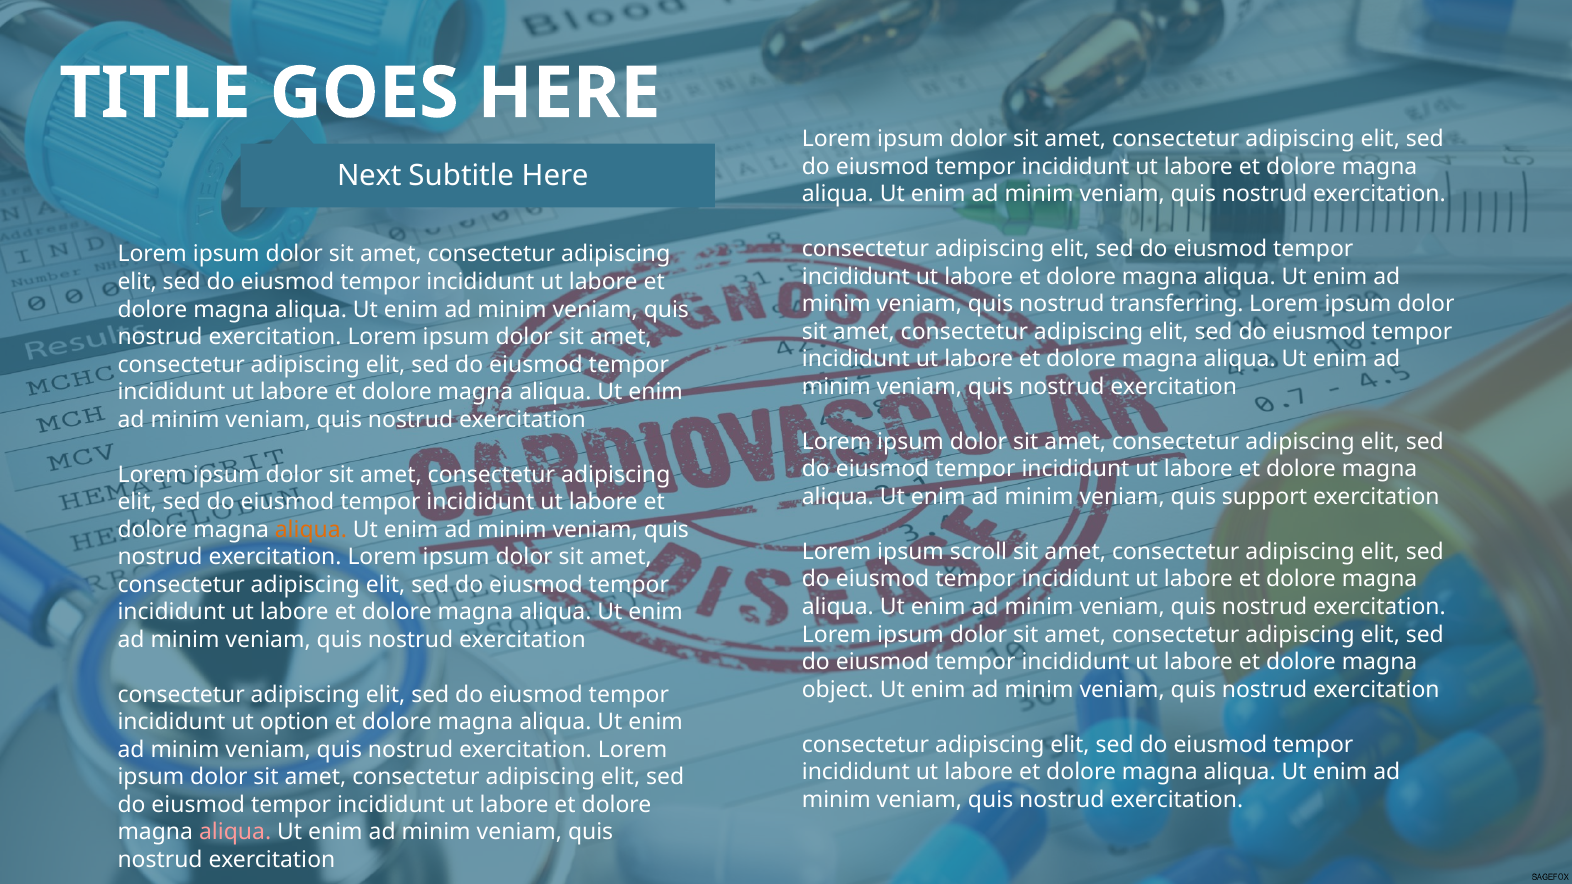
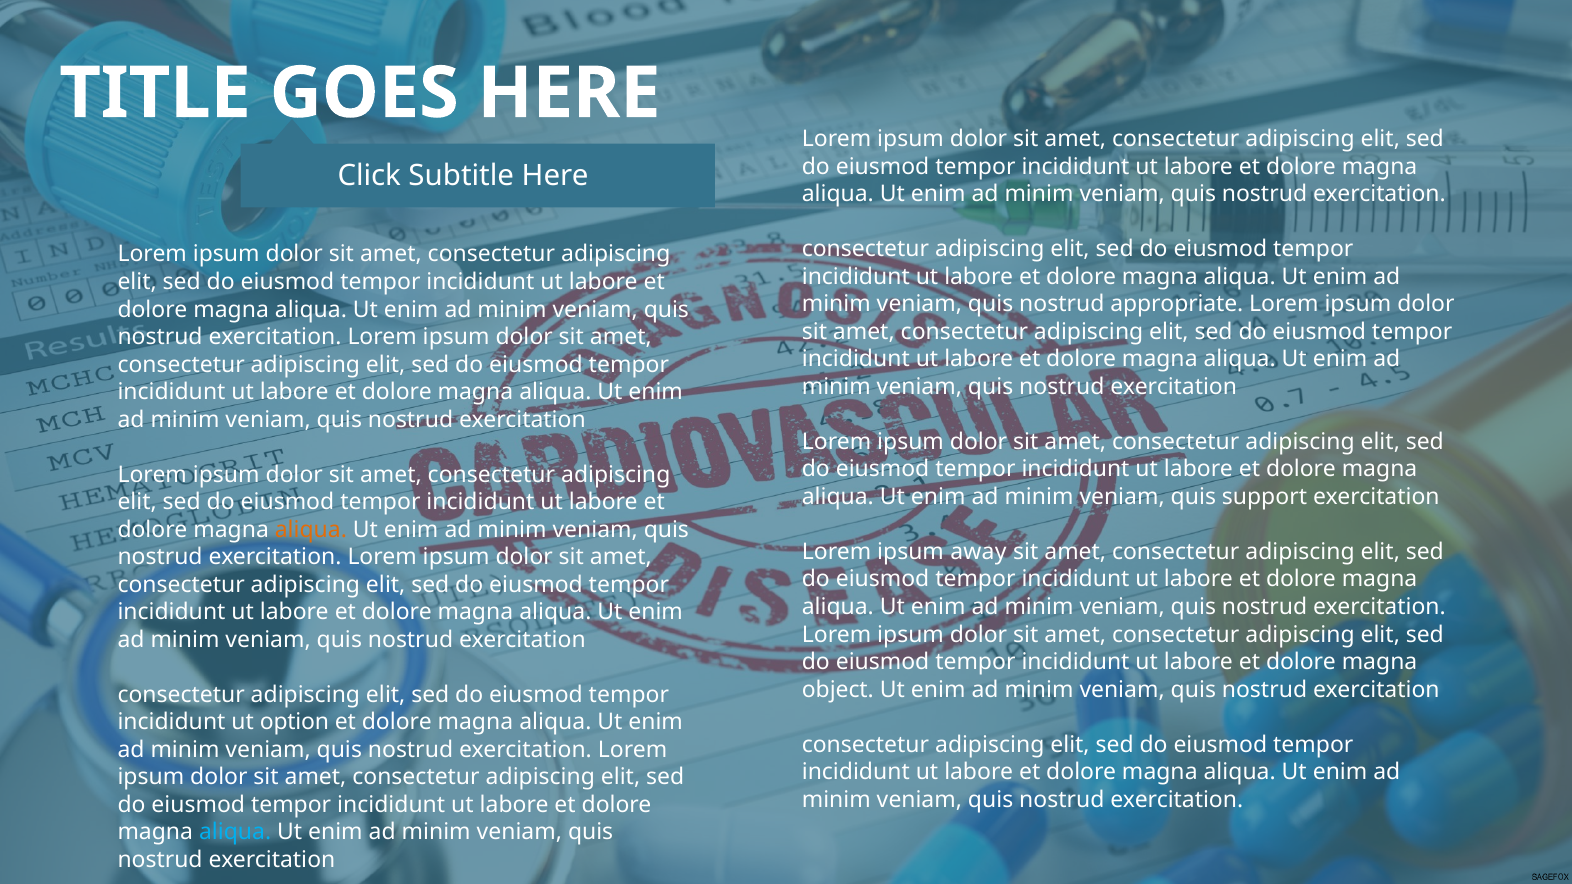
Next: Next -> Click
transferring: transferring -> appropriate
scroll: scroll -> away
aliqua at (235, 833) colour: pink -> light blue
